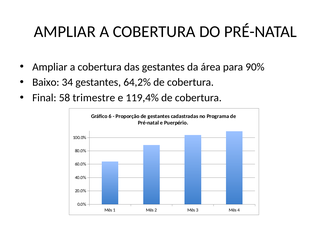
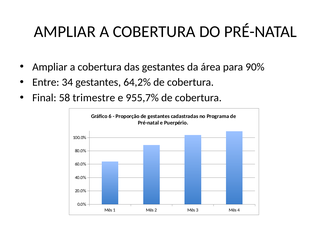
Baixo: Baixo -> Entre
119,4%: 119,4% -> 955,7%
